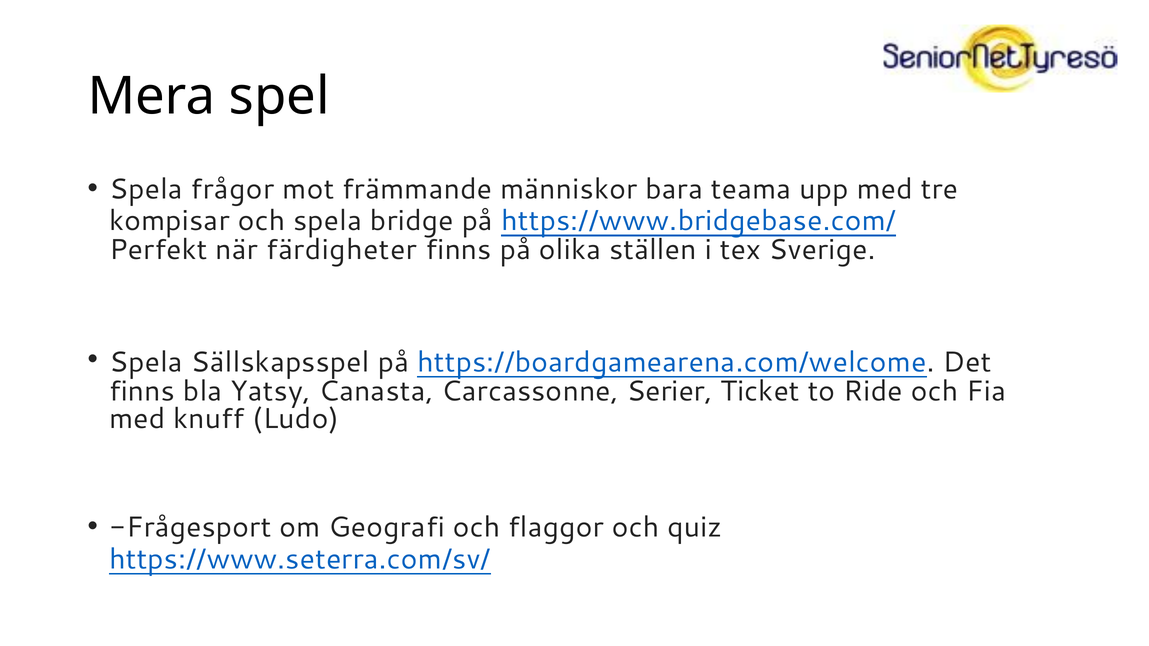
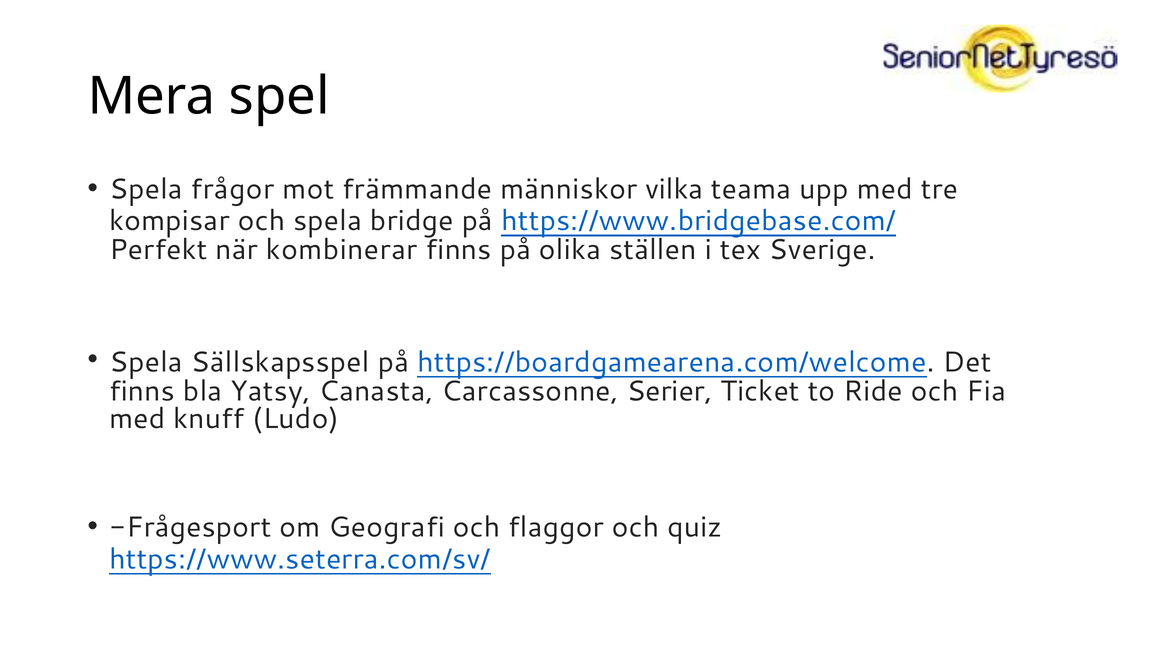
bara: bara -> vilka
färdigheter: färdigheter -> kombinerar
